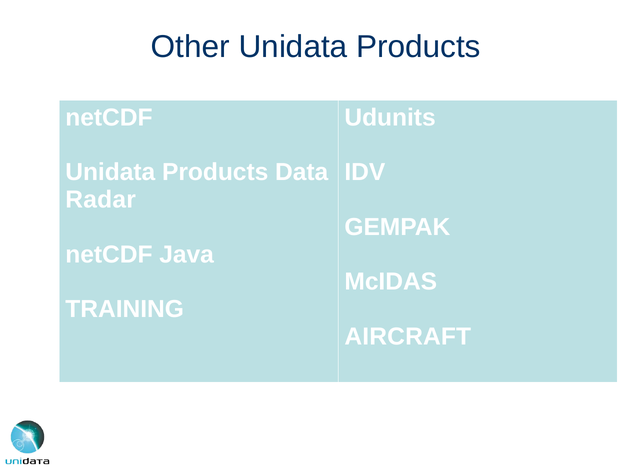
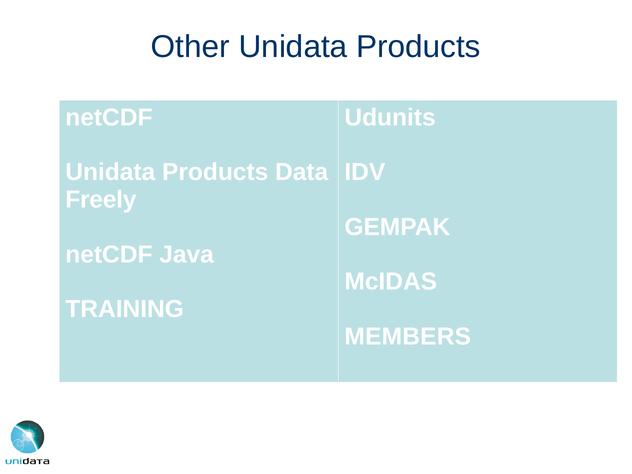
Radar: Radar -> Freely
AIRCRAFT: AIRCRAFT -> MEMBERS
